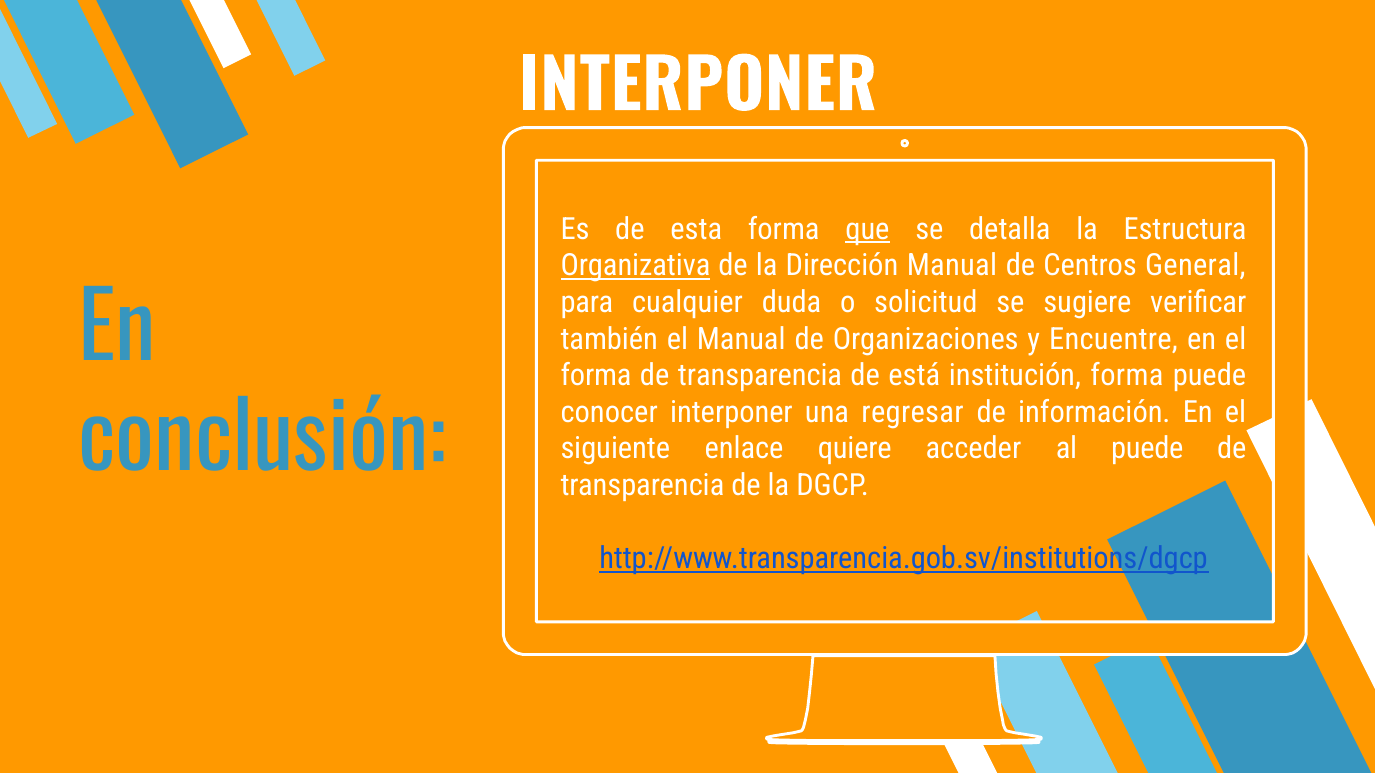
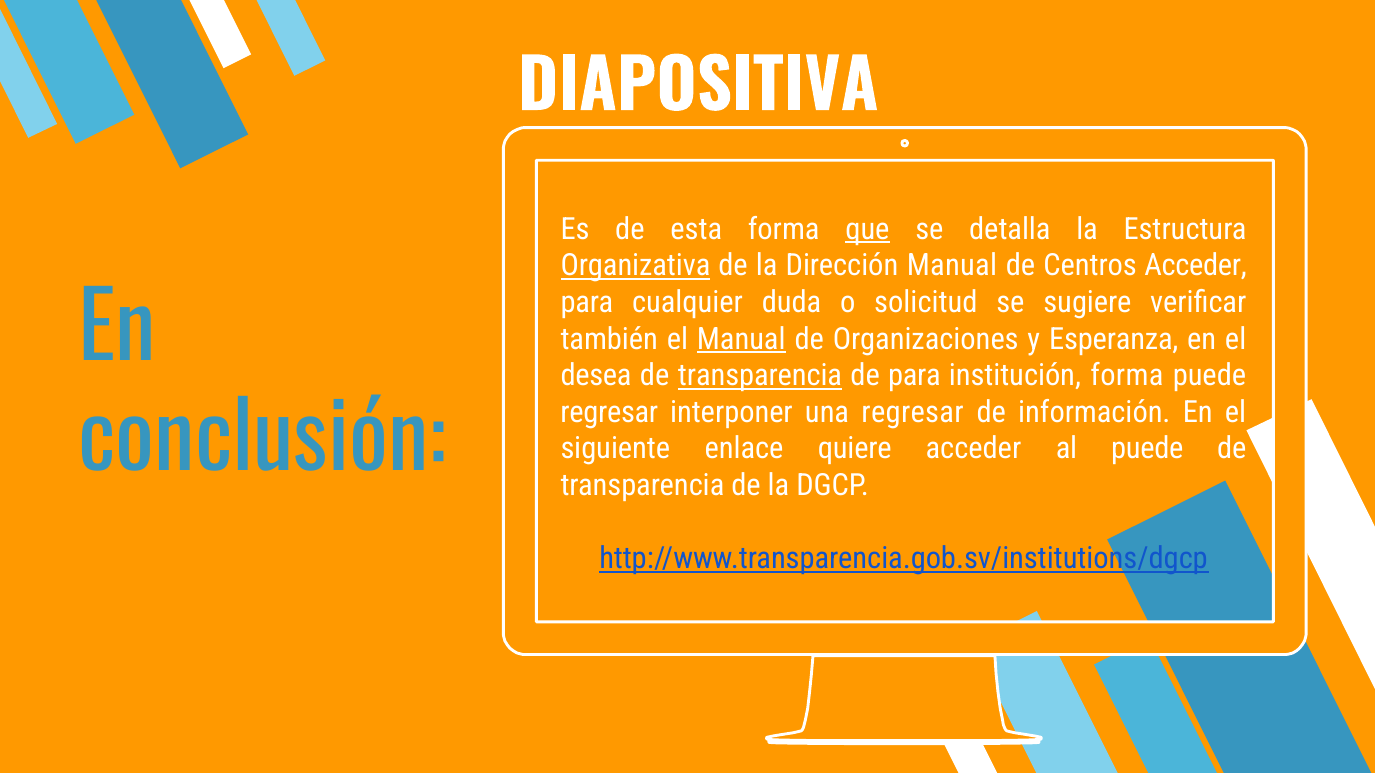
INTERPONER at (698, 87): INTERPONER -> DIAPOSITIVA
Centros General: General -> Acceder
Manual at (741, 339) underline: none -> present
Encuentre: Encuentre -> Esperanza
forma at (596, 376): forma -> desea
transparencia at (760, 376) underline: none -> present
de está: está -> para
conocer at (609, 413): conocer -> regresar
